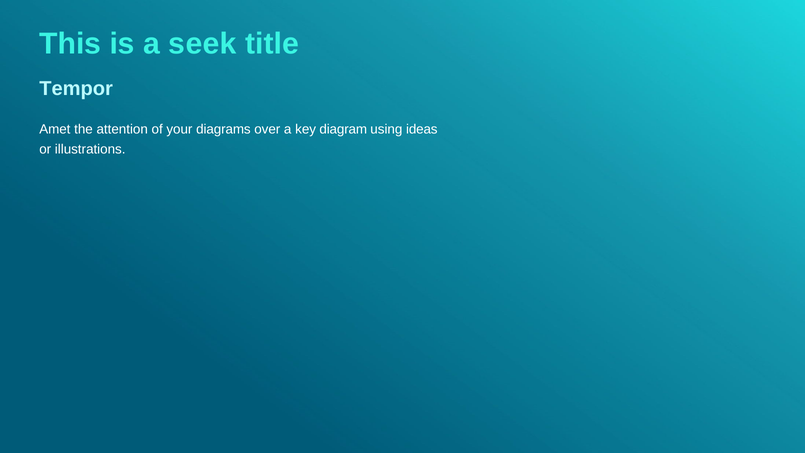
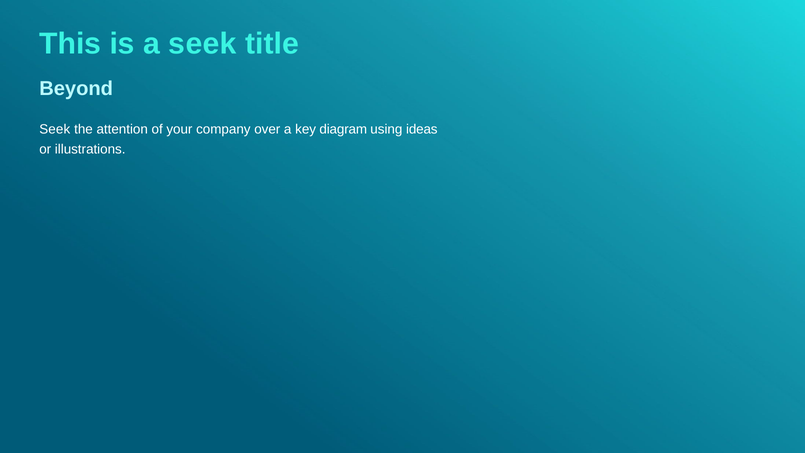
Tempor: Tempor -> Beyond
Amet at (55, 129): Amet -> Seek
diagrams: diagrams -> company
